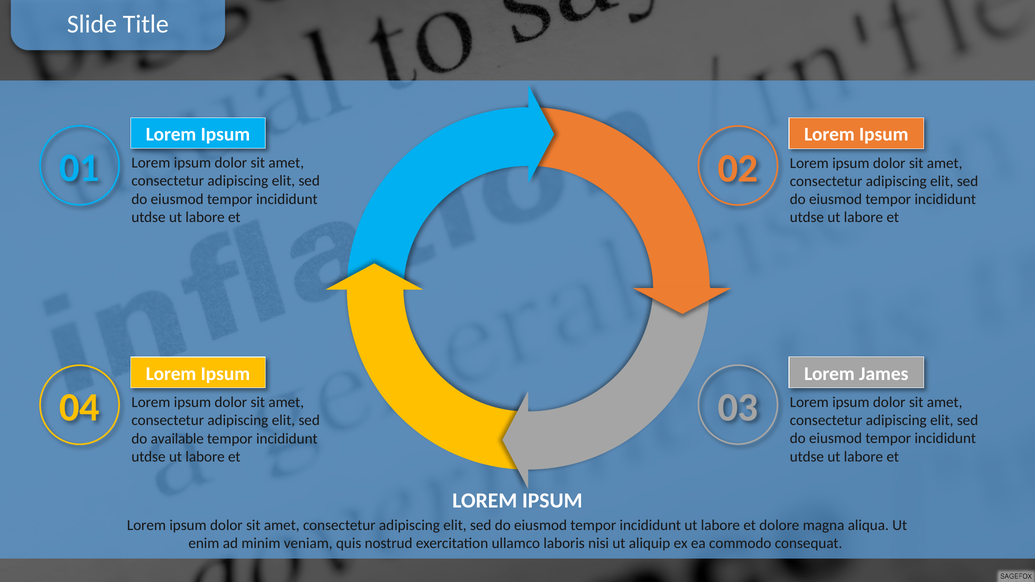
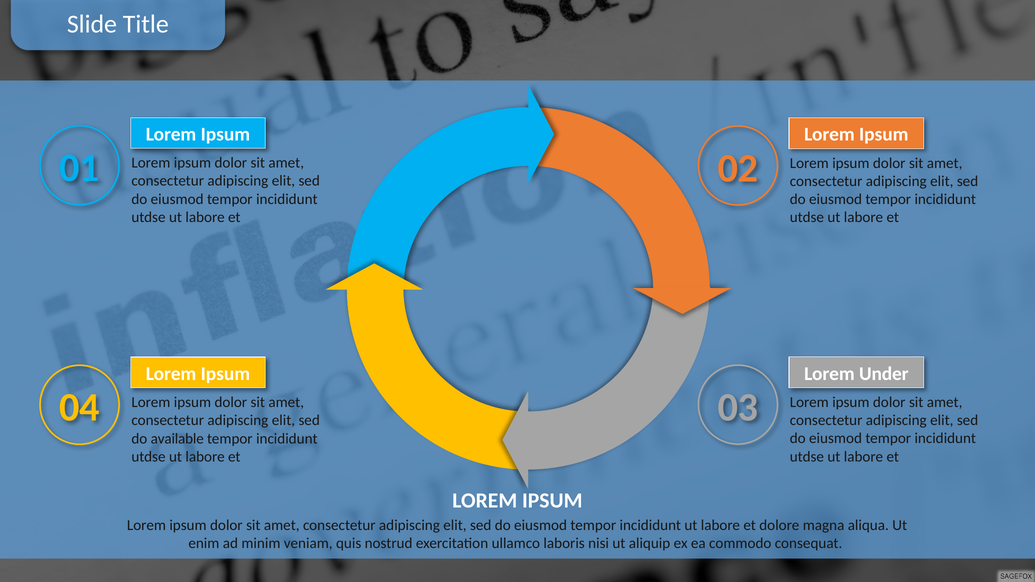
James: James -> Under
